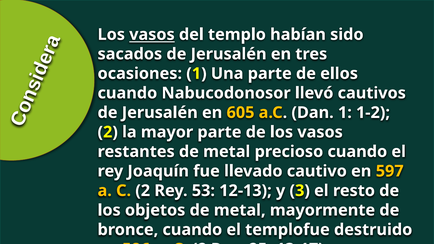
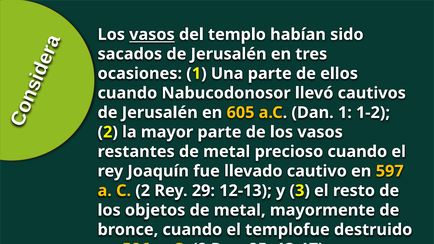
53: 53 -> 29
